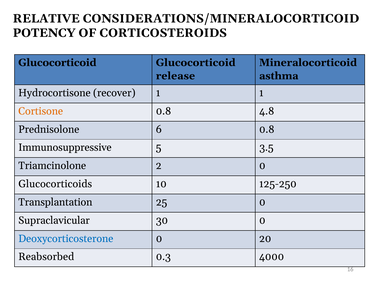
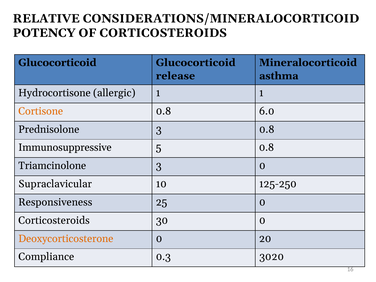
recover: recover -> allergic
4.8: 4.8 -> 6.0
Prednisolone 6: 6 -> 3
5 3.5: 3.5 -> 0.8
Triamcinolone 2: 2 -> 3
Glucocorticoids: Glucocorticoids -> Supraclavicular
Transplantation: Transplantation -> Responsiveness
Supraclavicular at (54, 220): Supraclavicular -> Corticosteroids
Deoxycorticosterone colour: blue -> orange
Reabsorbed: Reabsorbed -> Compliance
4000: 4000 -> 3020
